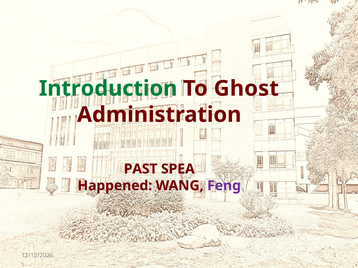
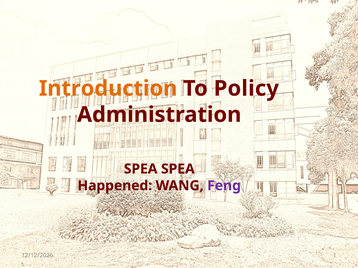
Introduction colour: green -> orange
Ghost: Ghost -> Policy
PAST at (141, 169): PAST -> SPEA
